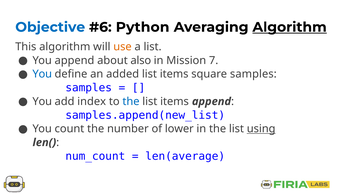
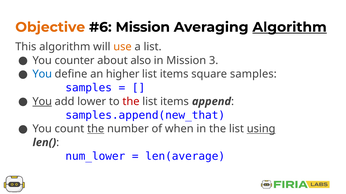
Objective colour: blue -> orange
Python at (143, 27): Python -> Mission
You append: append -> counter
7: 7 -> 3
added: added -> higher
You at (42, 102) underline: none -> present
index: index -> lower
the at (131, 102) colour: blue -> red
samples.append(new_list: samples.append(new_list -> samples.append(new_that
the at (96, 129) underline: none -> present
lower: lower -> when
num_count: num_count -> num_lower
